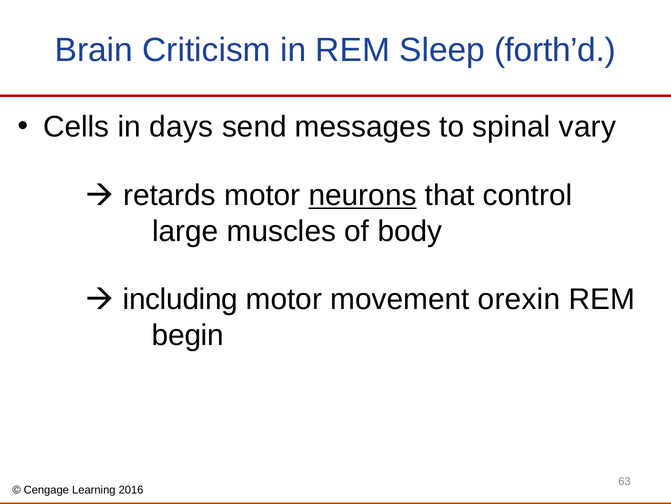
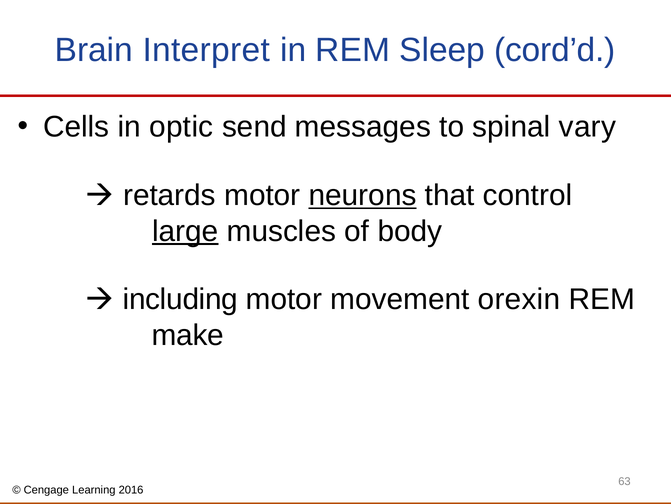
Criticism: Criticism -> Interpret
forth’d: forth’d -> cord’d
days: days -> optic
large underline: none -> present
begin: begin -> make
